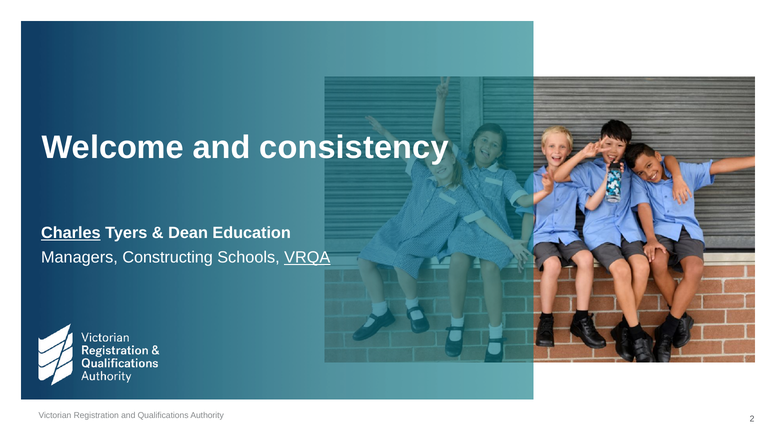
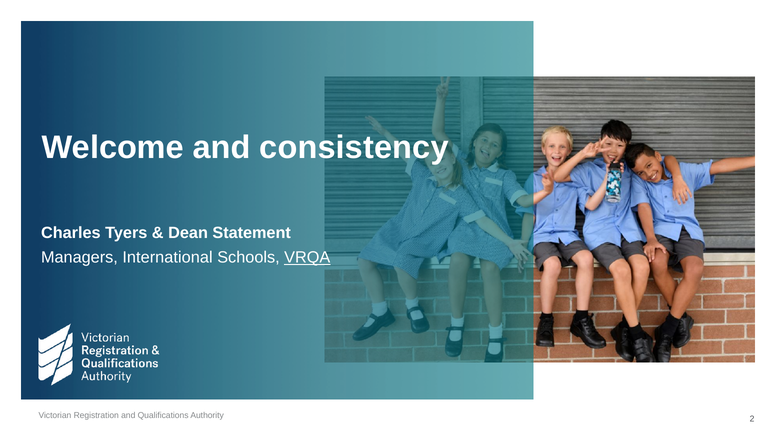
Charles underline: present -> none
Education: Education -> Statement
Constructing: Constructing -> International
